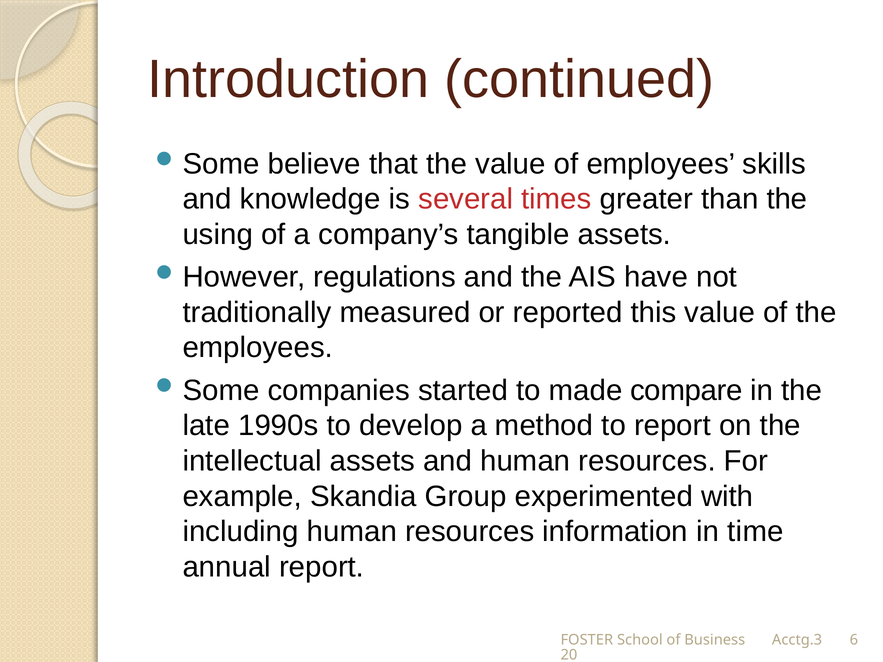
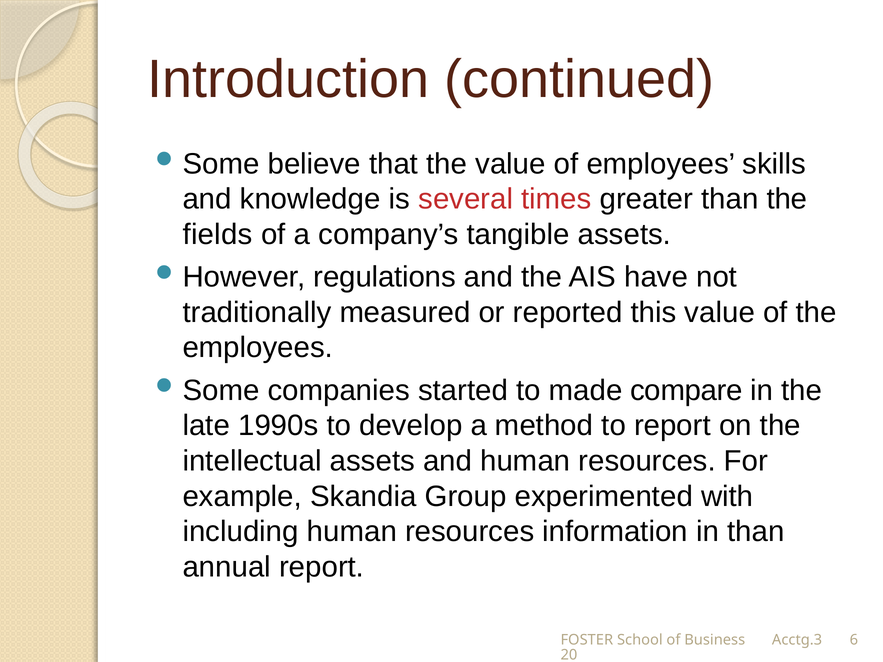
using: using -> fields
in time: time -> than
